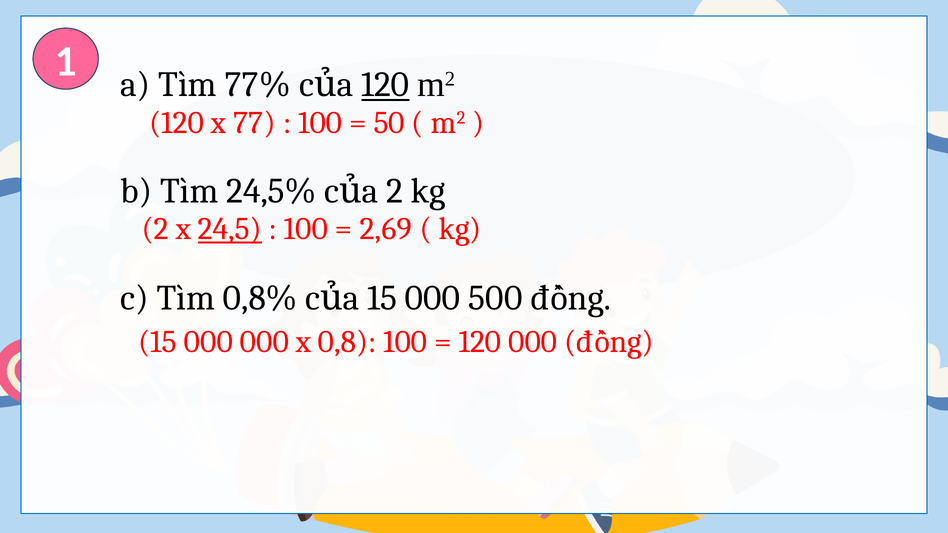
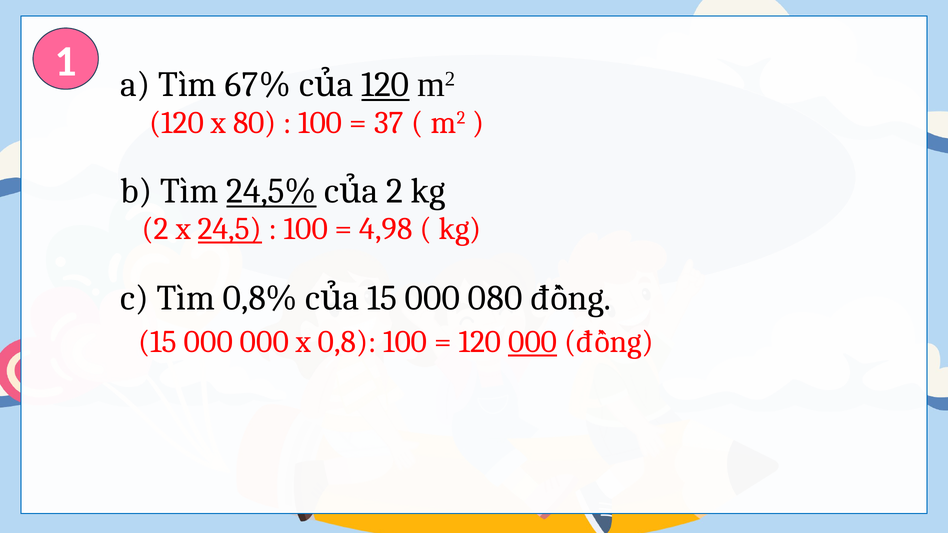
77%: 77% -> 67%
77: 77 -> 80
50: 50 -> 37
24,5% underline: none -> present
2,69: 2,69 -> 4,98
500: 500 -> 080
000 at (533, 342) underline: none -> present
